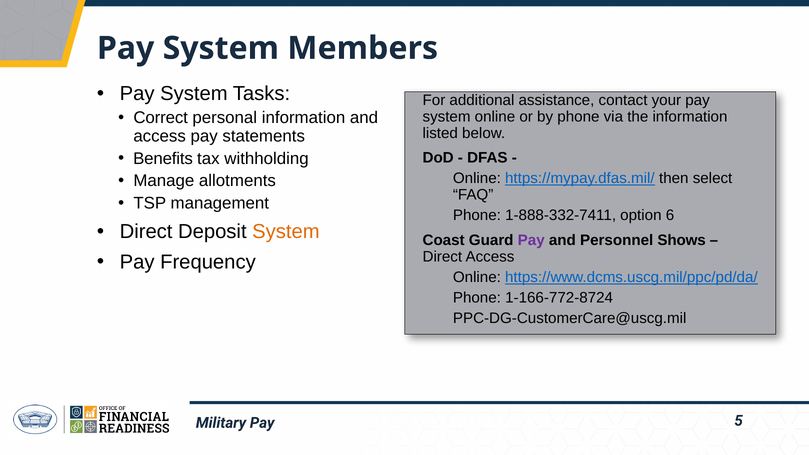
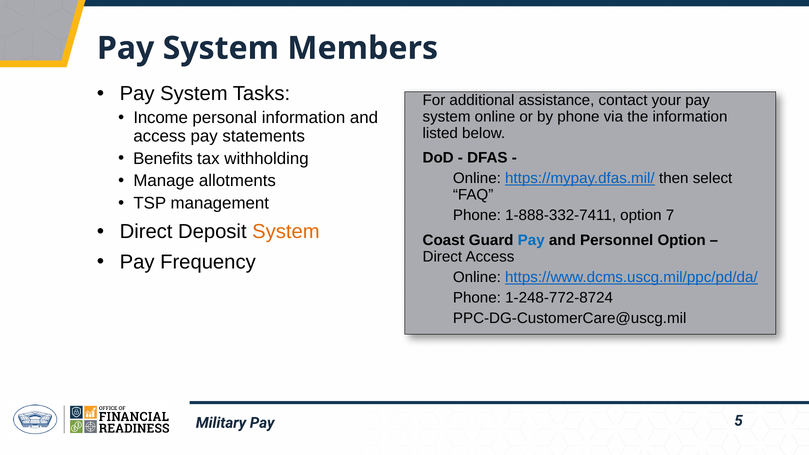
Correct: Correct -> Income
6: 6 -> 7
Pay at (531, 240) colour: purple -> blue
Personnel Shows: Shows -> Option
1-166-772-8724: 1-166-772-8724 -> 1-248-772-8724
